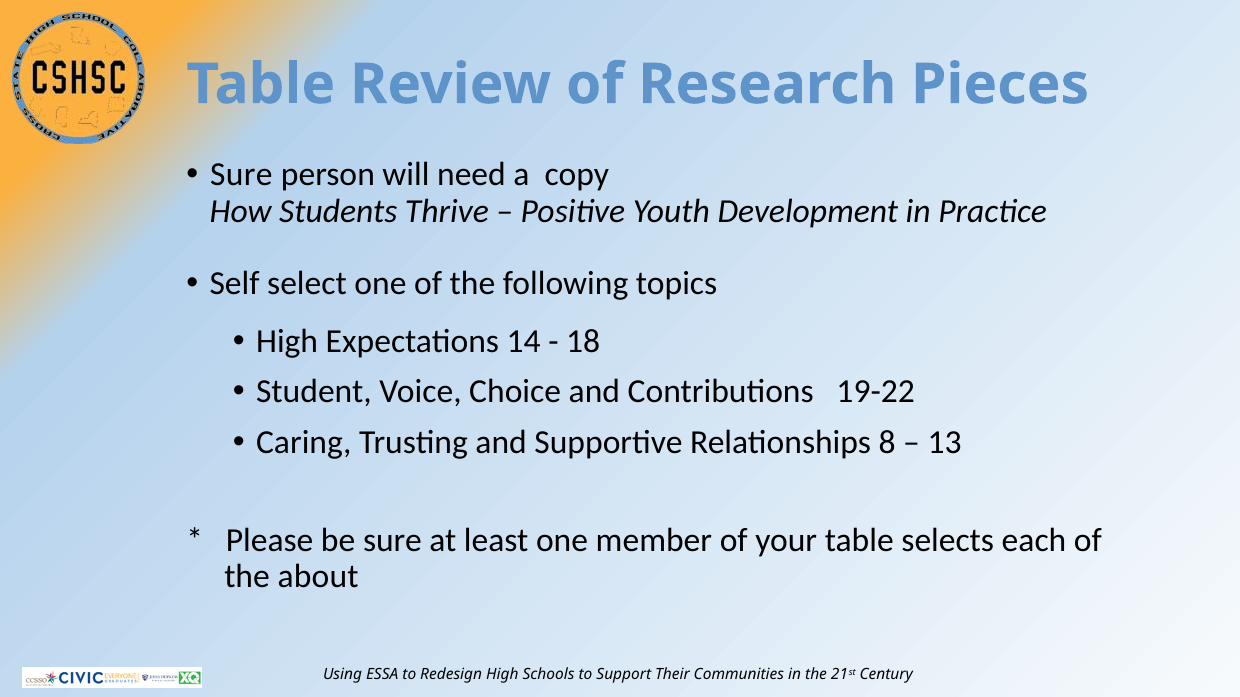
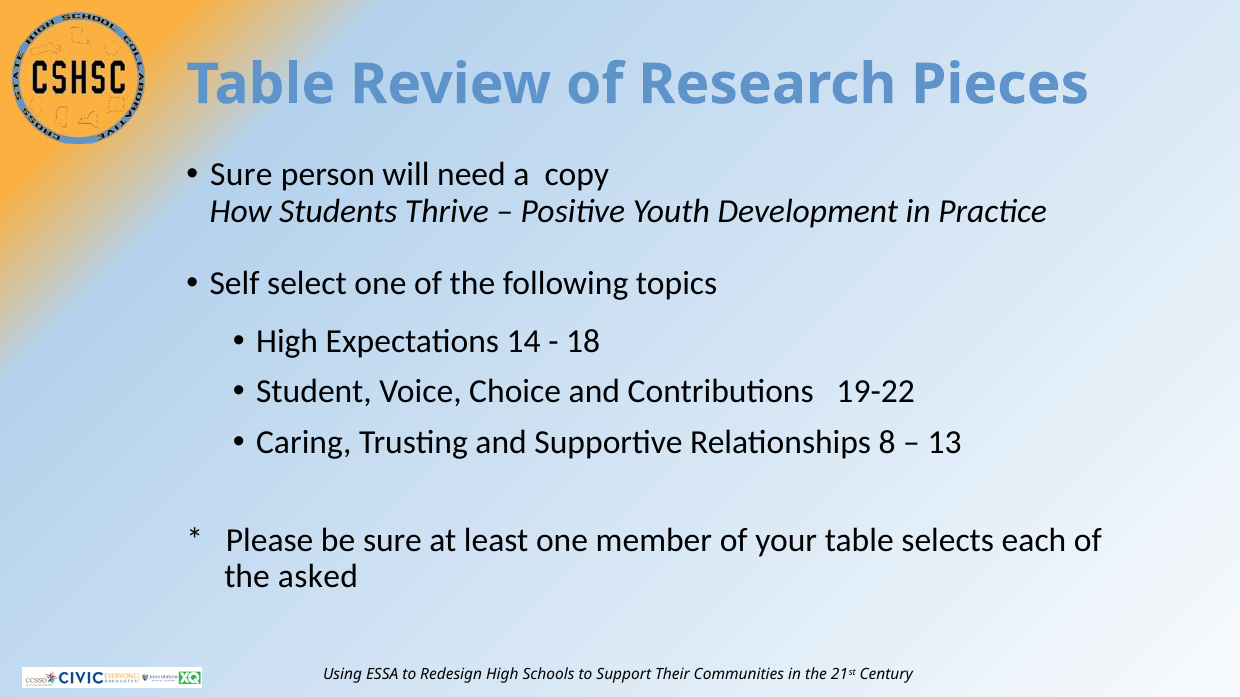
about: about -> asked
